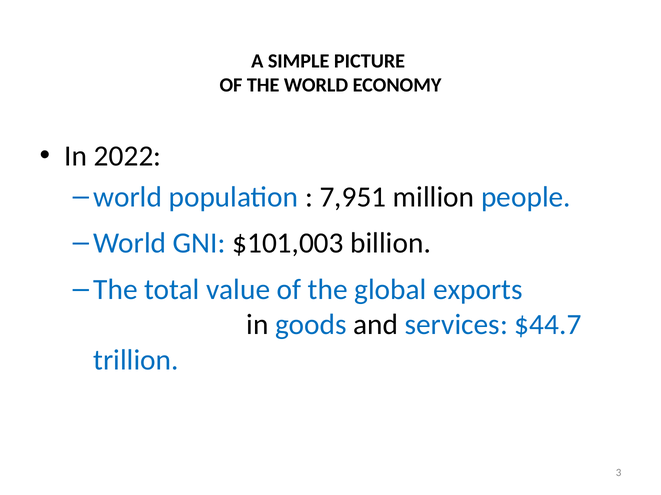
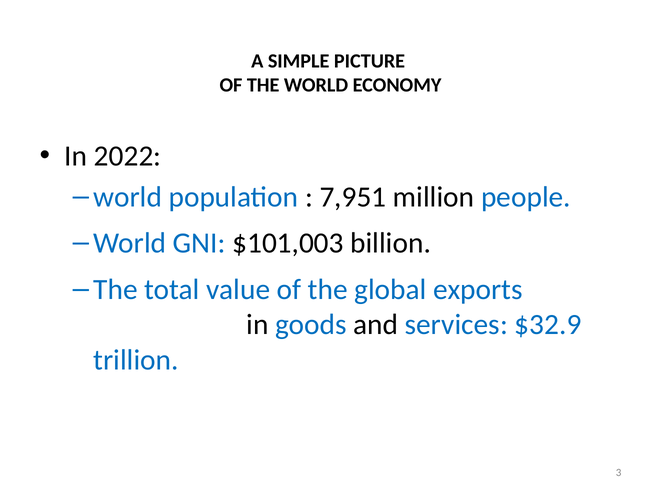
$44.7: $44.7 -> $32.9
